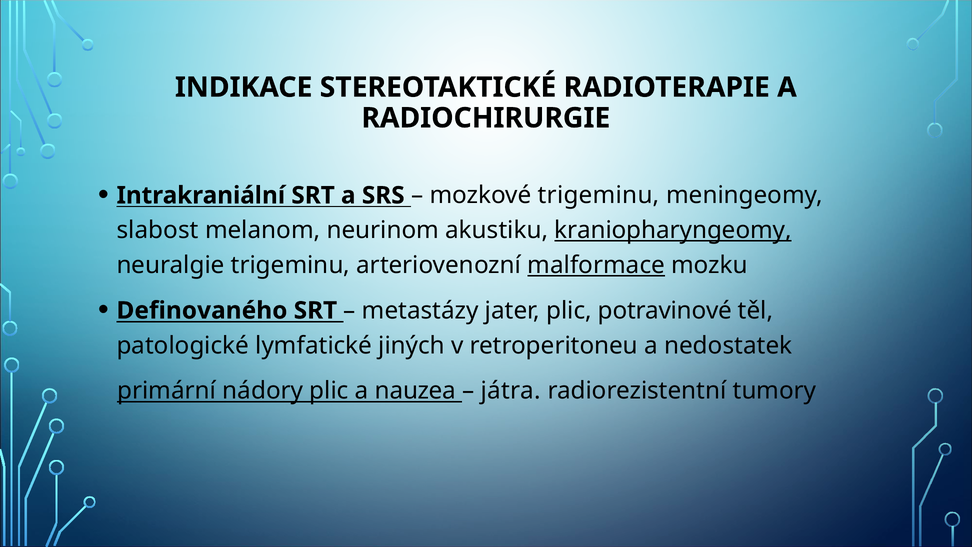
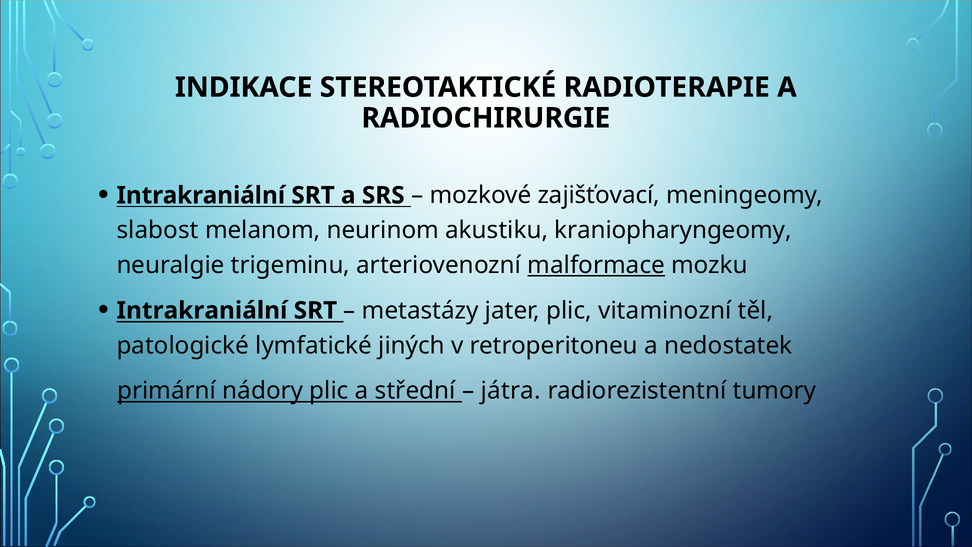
mozkové trigeminu: trigeminu -> zajišťovací
kraniopharyngeomy underline: present -> none
Definovaného at (202, 310): Definovaného -> Intrakraniální
potravinové: potravinové -> vitaminozní
nauzea: nauzea -> střední
